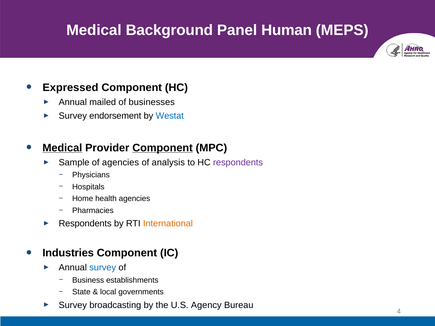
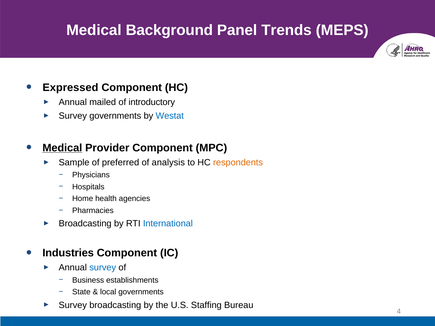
Human: Human -> Trends
businesses: businesses -> introductory
Survey endorsement: endorsement -> governments
Component at (163, 148) underline: present -> none
of agencies: agencies -> preferred
respondents at (238, 163) colour: purple -> orange
Respondents at (85, 224): Respondents -> Broadcasting
International colour: orange -> blue
Agency: Agency -> Staffing
